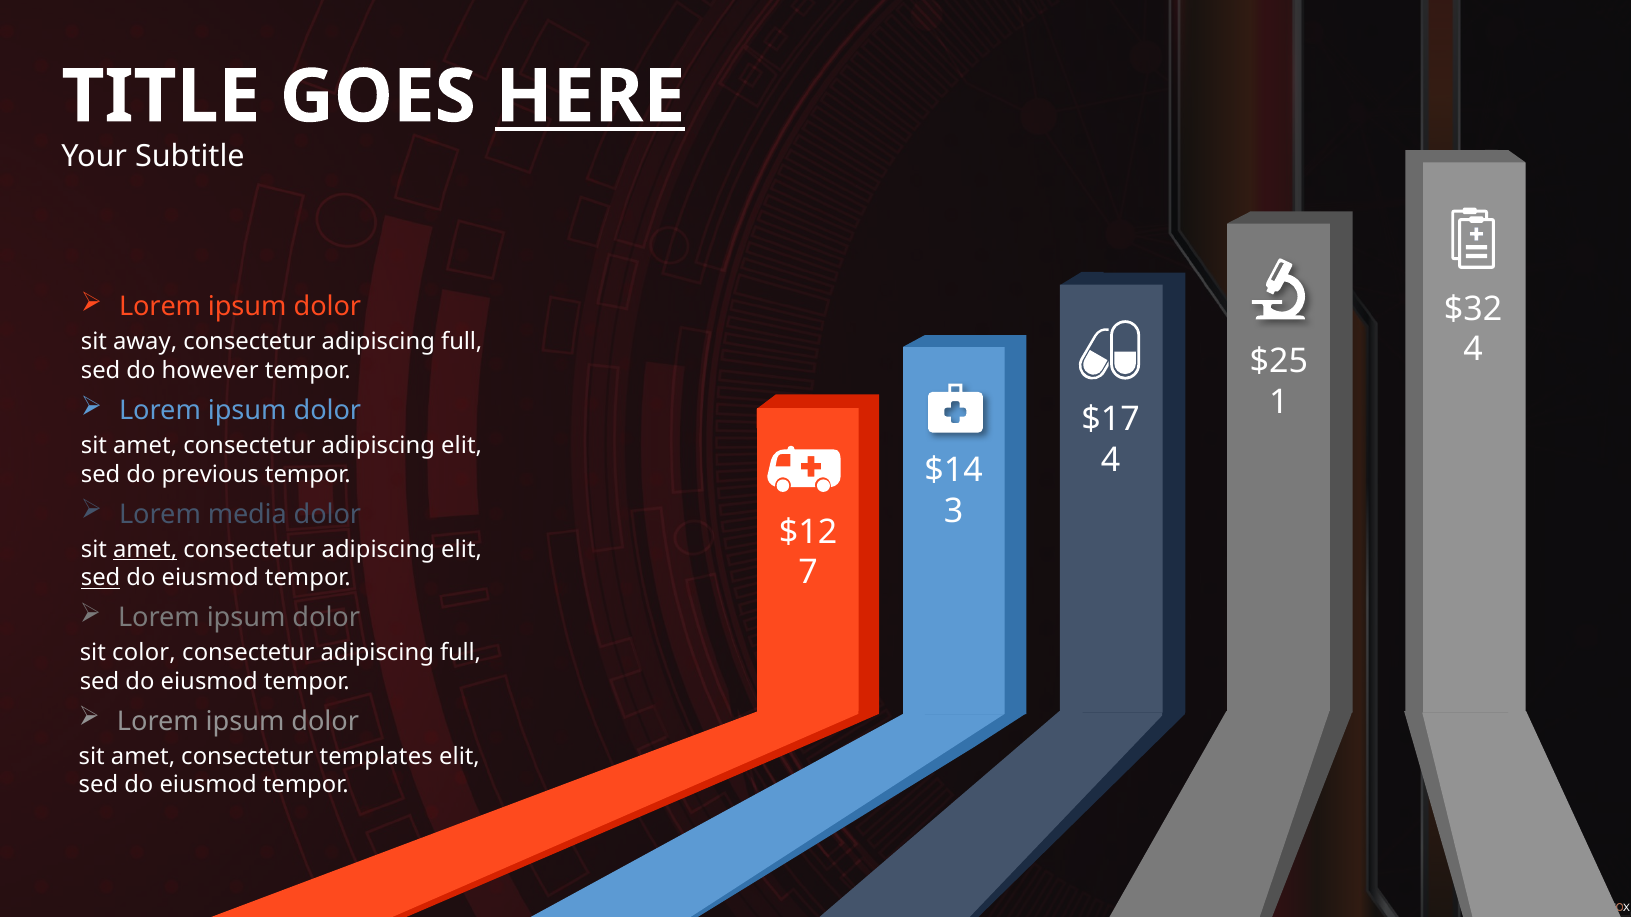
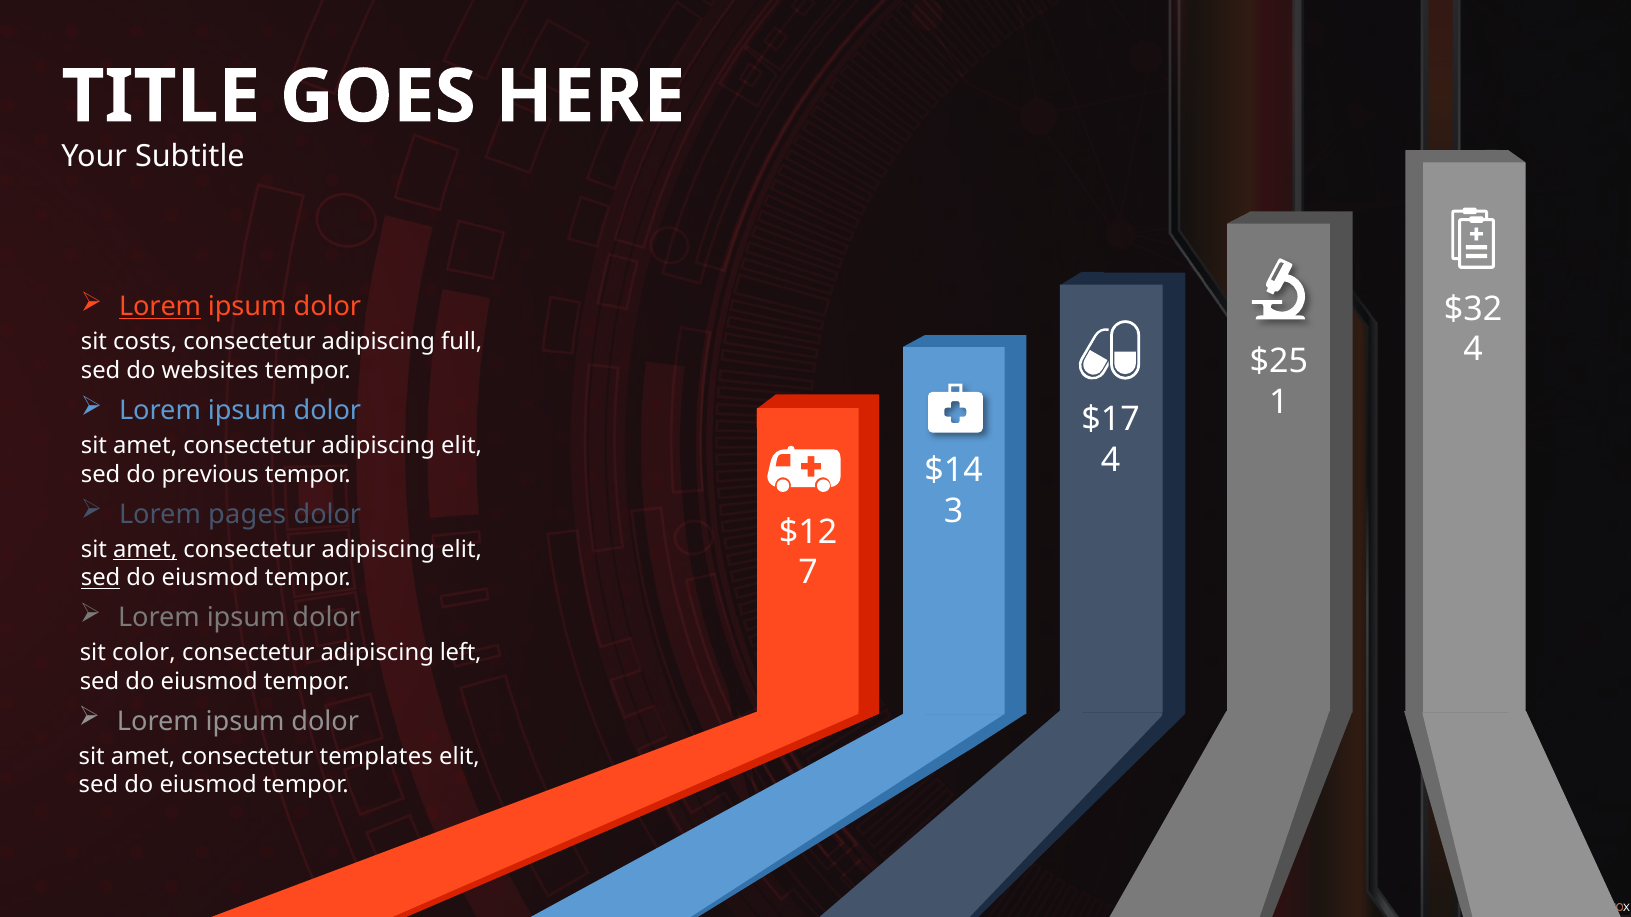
HERE underline: present -> none
Lorem at (160, 307) underline: none -> present
away: away -> costs
however: however -> websites
media: media -> pages
full at (461, 653): full -> left
